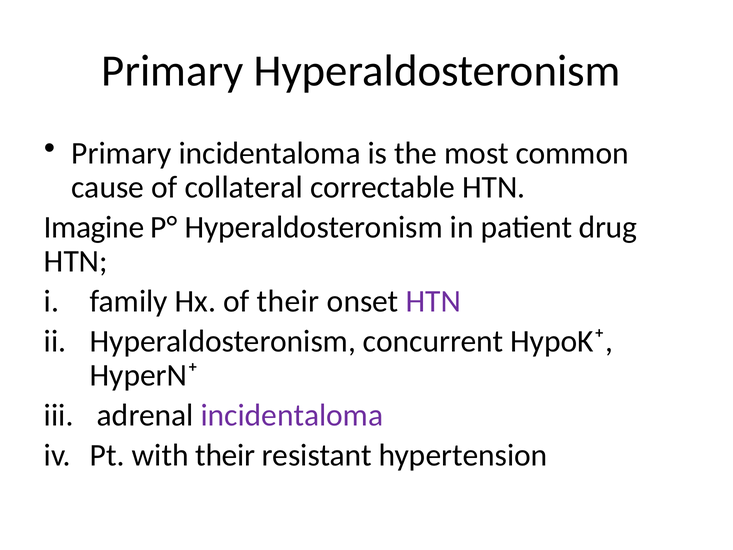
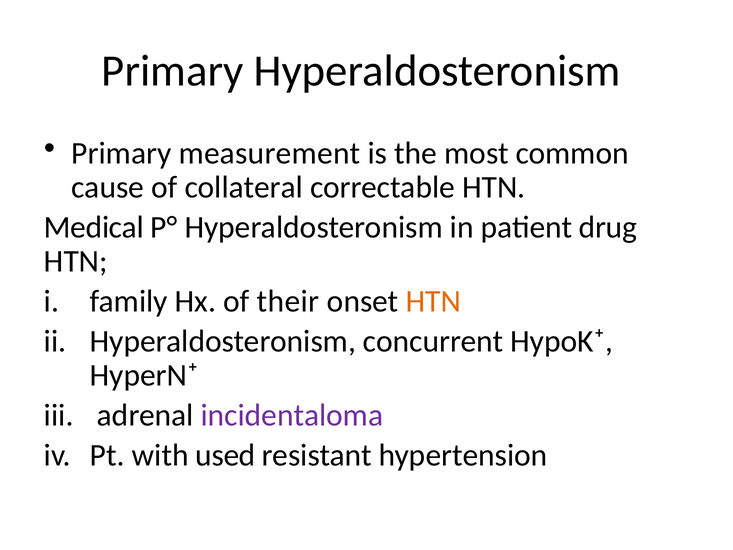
Primary incidentaloma: incidentaloma -> measurement
Imagine: Imagine -> Medical
HTN at (433, 301) colour: purple -> orange
with their: their -> used
